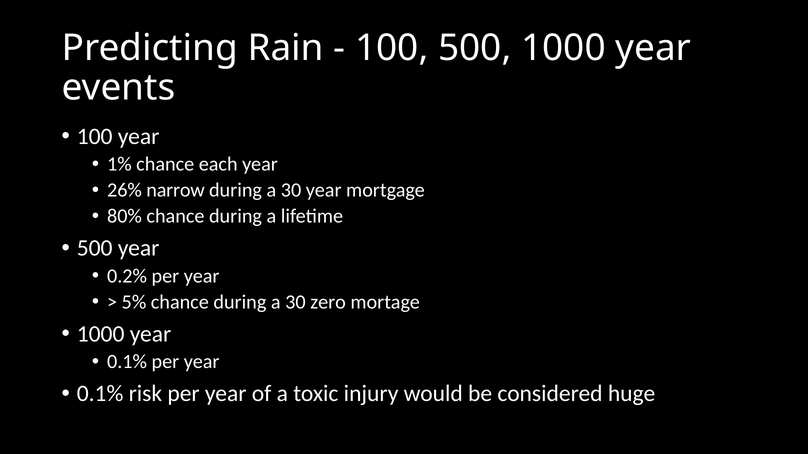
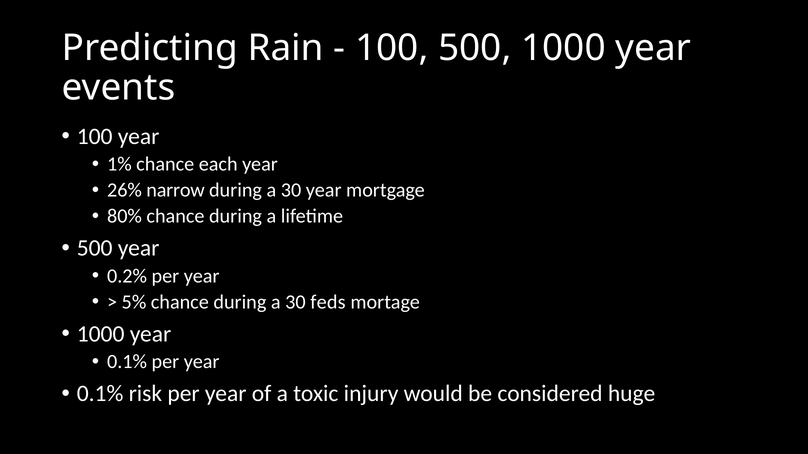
zero: zero -> feds
